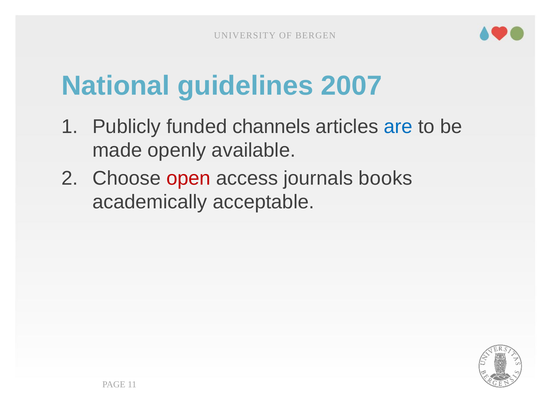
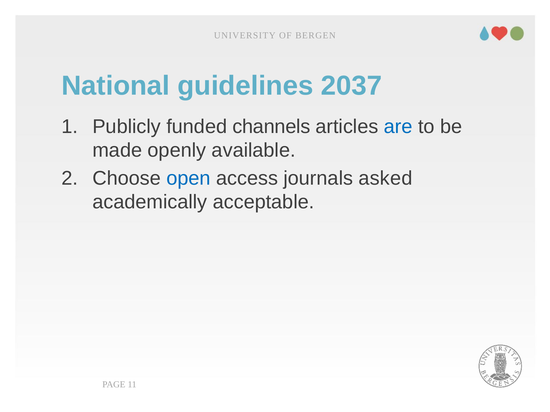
2007: 2007 -> 2037
open colour: red -> blue
books: books -> asked
